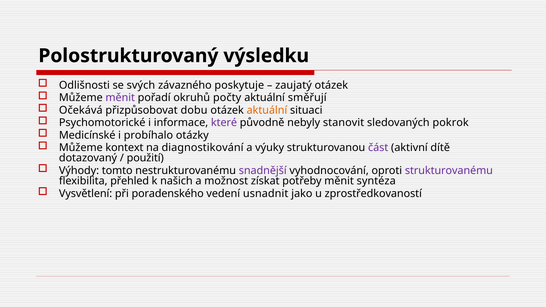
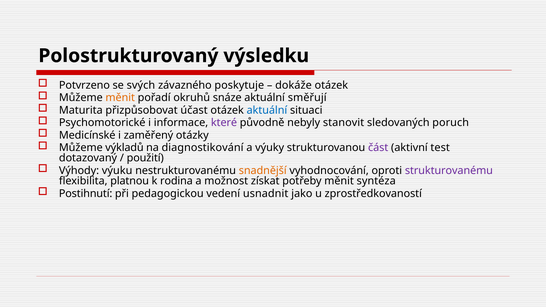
Odlišnosti: Odlišnosti -> Potvrzeno
zaujatý: zaujatý -> dokáže
měnit at (120, 98) colour: purple -> orange
počty: počty -> snáze
Očekává: Očekává -> Maturita
dobu: dobu -> účast
aktuální at (267, 110) colour: orange -> blue
pokrok: pokrok -> poruch
probíhalo: probíhalo -> zaměřený
kontext: kontext -> výkladů
dítě: dítě -> test
tomto: tomto -> výuku
snadnější colour: purple -> orange
přehled: přehled -> platnou
našich: našich -> rodina
Vysvětlení: Vysvětlení -> Postihnutí
poradenského: poradenského -> pedagogickou
